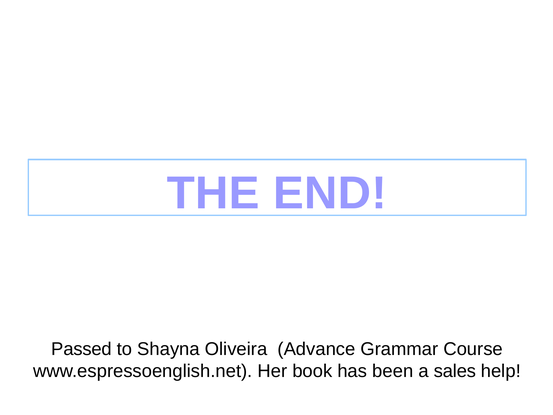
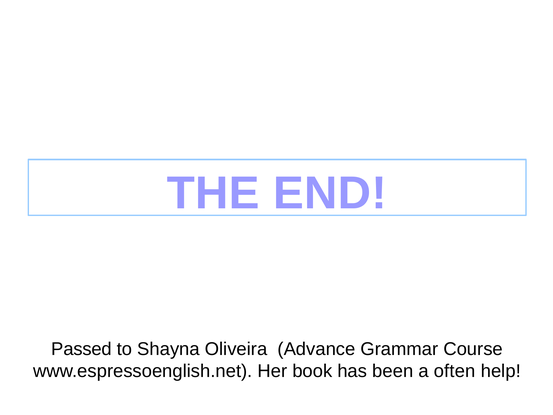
sales: sales -> often
